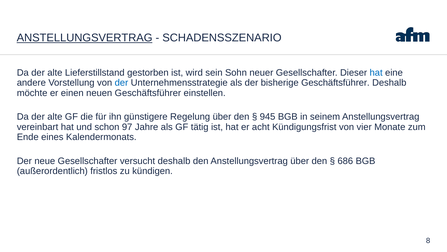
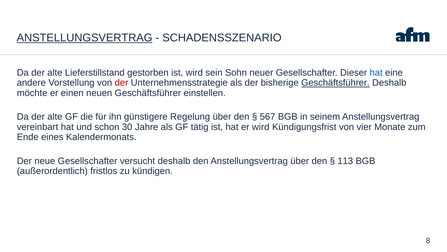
der at (121, 83) colour: blue -> red
Geschäftsführer at (335, 83) underline: none -> present
945: 945 -> 567
97: 97 -> 30
er acht: acht -> wird
686: 686 -> 113
